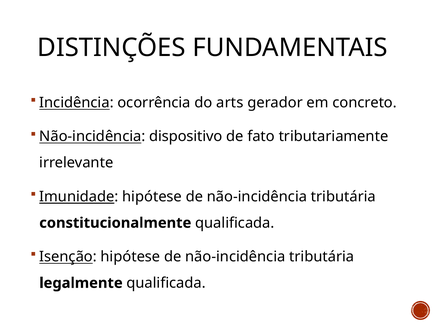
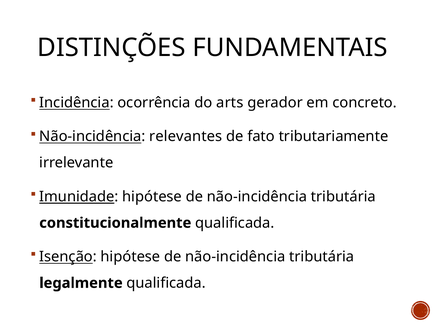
dispositivo: dispositivo -> relevantes
